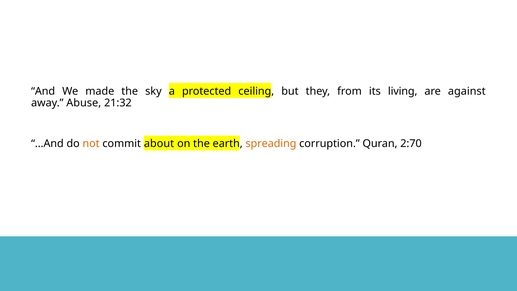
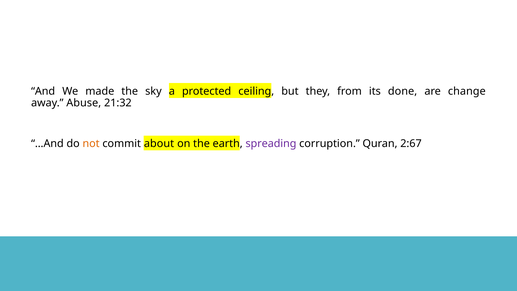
living: living -> done
against: against -> change
spreading colour: orange -> purple
2:70: 2:70 -> 2:67
